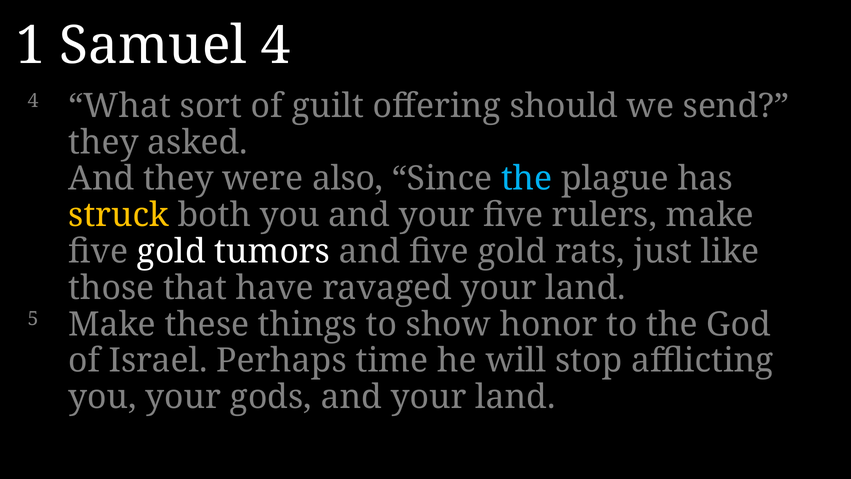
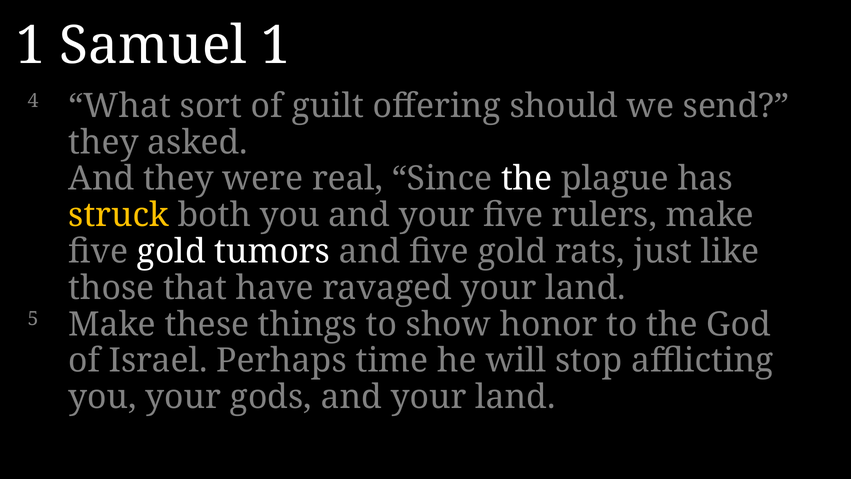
Samuel 4: 4 -> 1
also: also -> real
the at (527, 179) colour: light blue -> white
